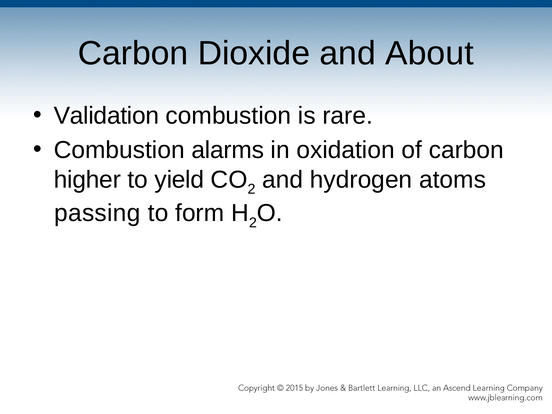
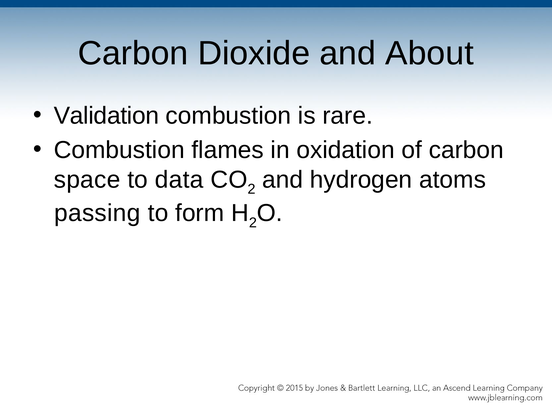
alarms: alarms -> flames
higher: higher -> space
yield: yield -> data
